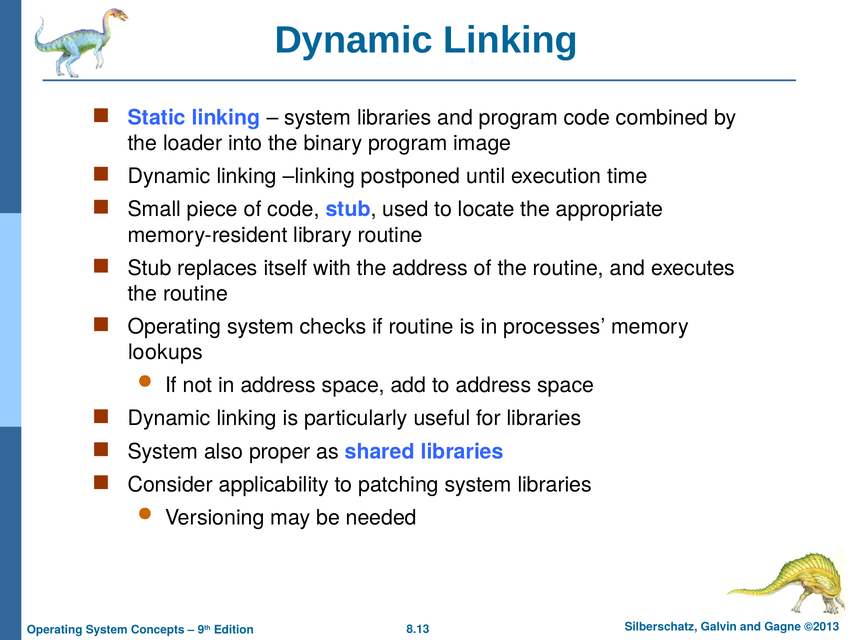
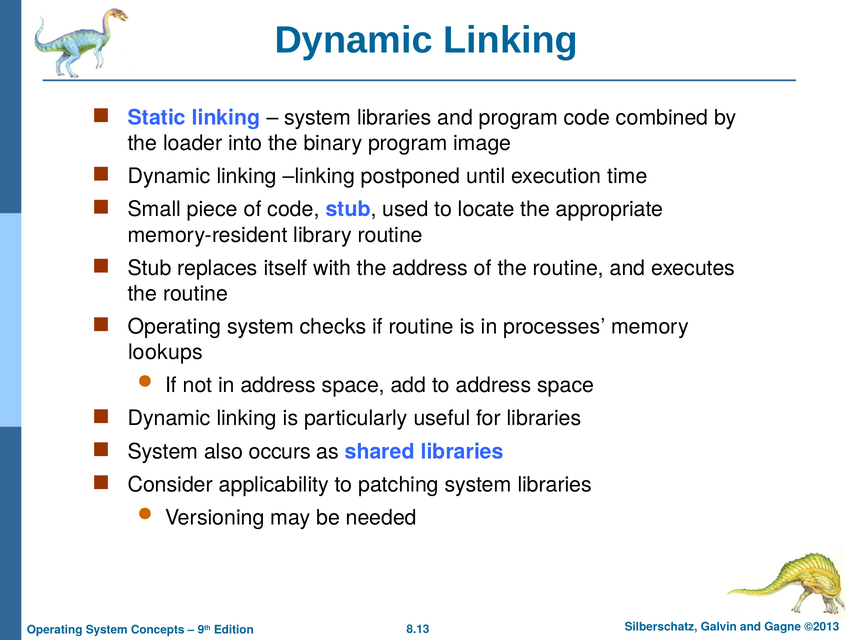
proper: proper -> occurs
